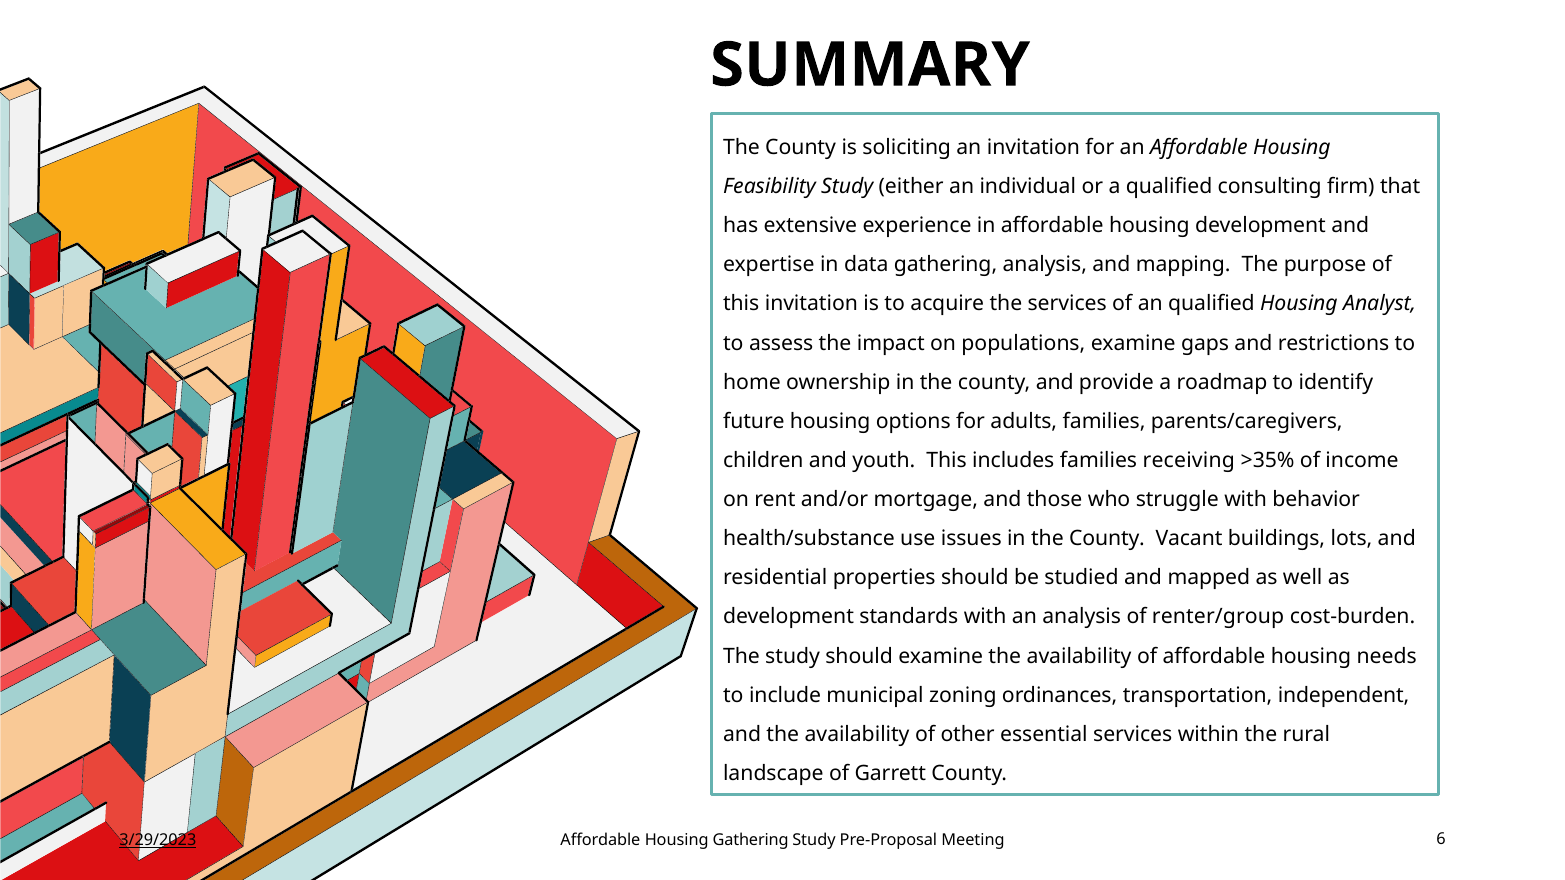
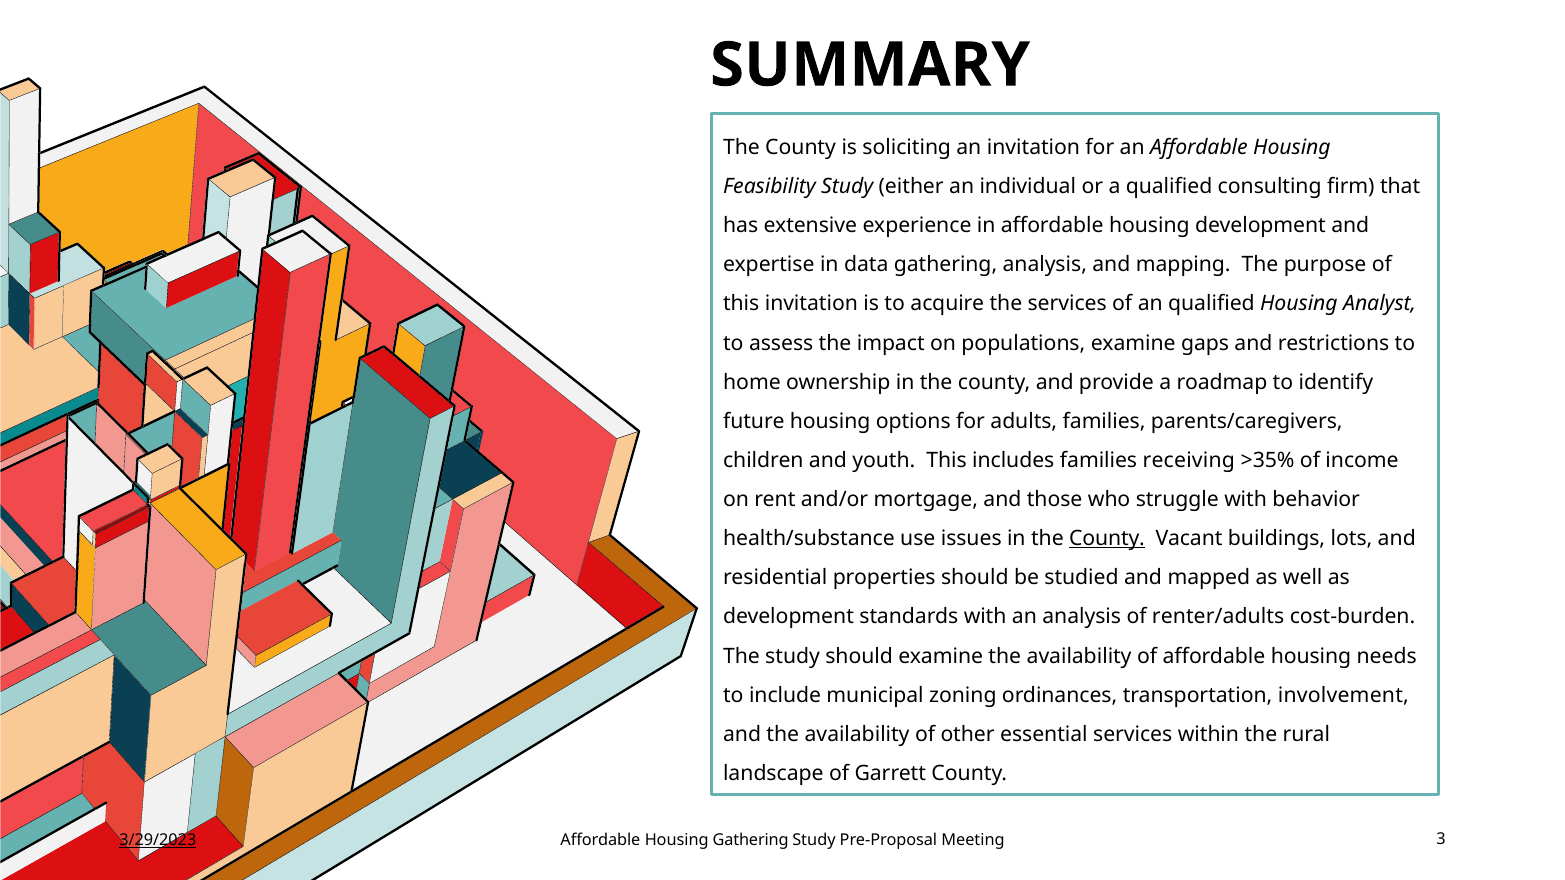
County at (1107, 539) underline: none -> present
renter/group: renter/group -> renter/adults
independent: independent -> involvement
6: 6 -> 3
